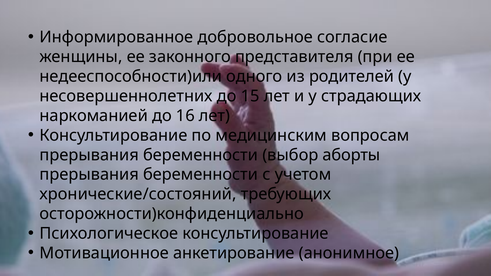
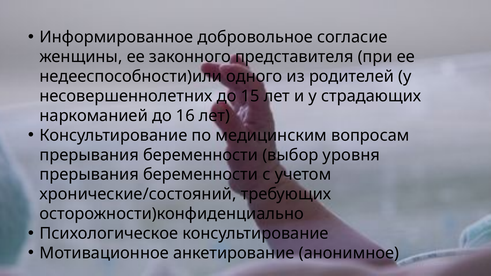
аборты: аборты -> уровня
